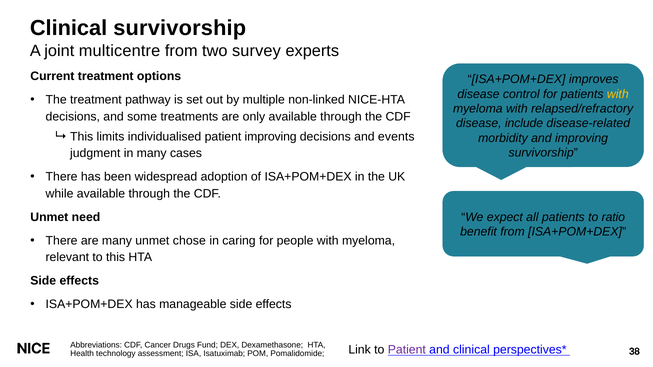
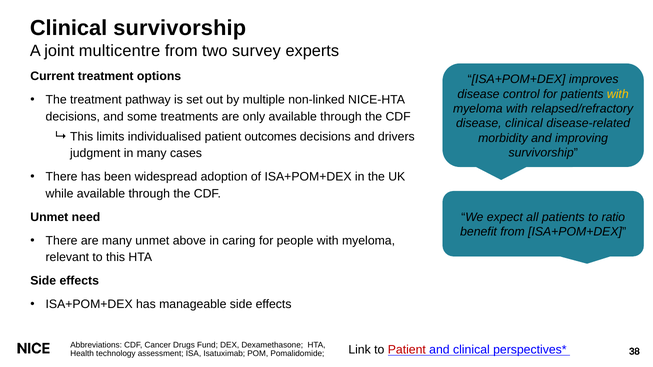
disease include: include -> clinical
patient improving: improving -> outcomes
events: events -> drivers
chose: chose -> above
Patient at (407, 350) colour: purple -> red
